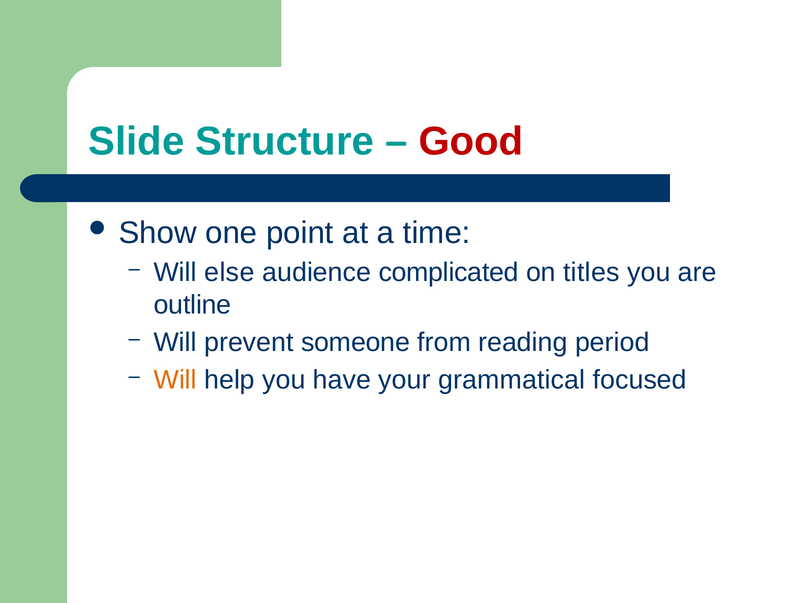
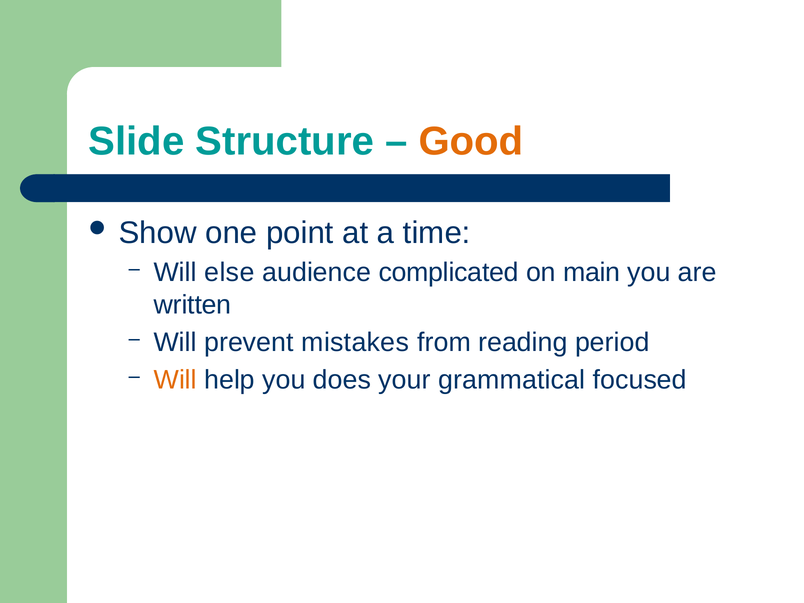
Good colour: red -> orange
titles: titles -> main
outline: outline -> written
someone: someone -> mistakes
have: have -> does
